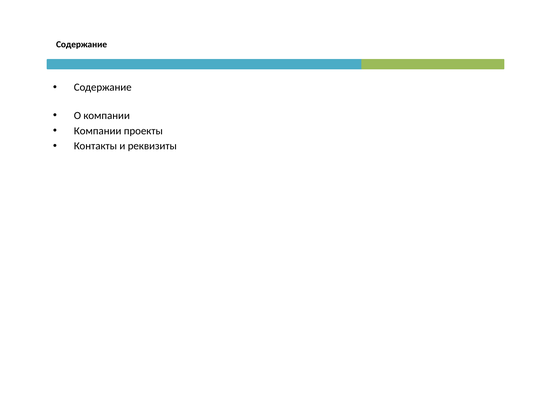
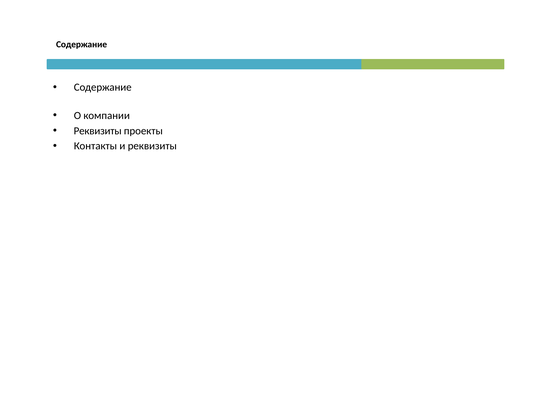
Компании at (98, 131): Компании -> Реквизиты
